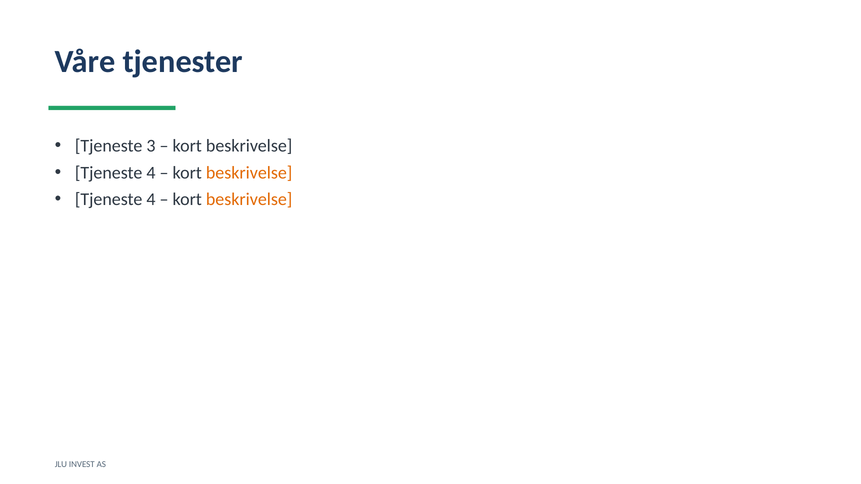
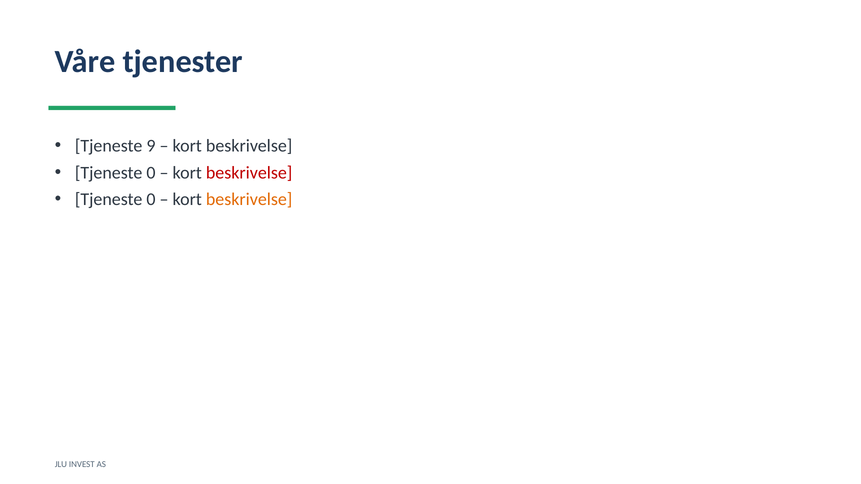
3: 3 -> 9
4 at (151, 173): 4 -> 0
beskrivelse at (249, 173) colour: orange -> red
4 at (151, 200): 4 -> 0
